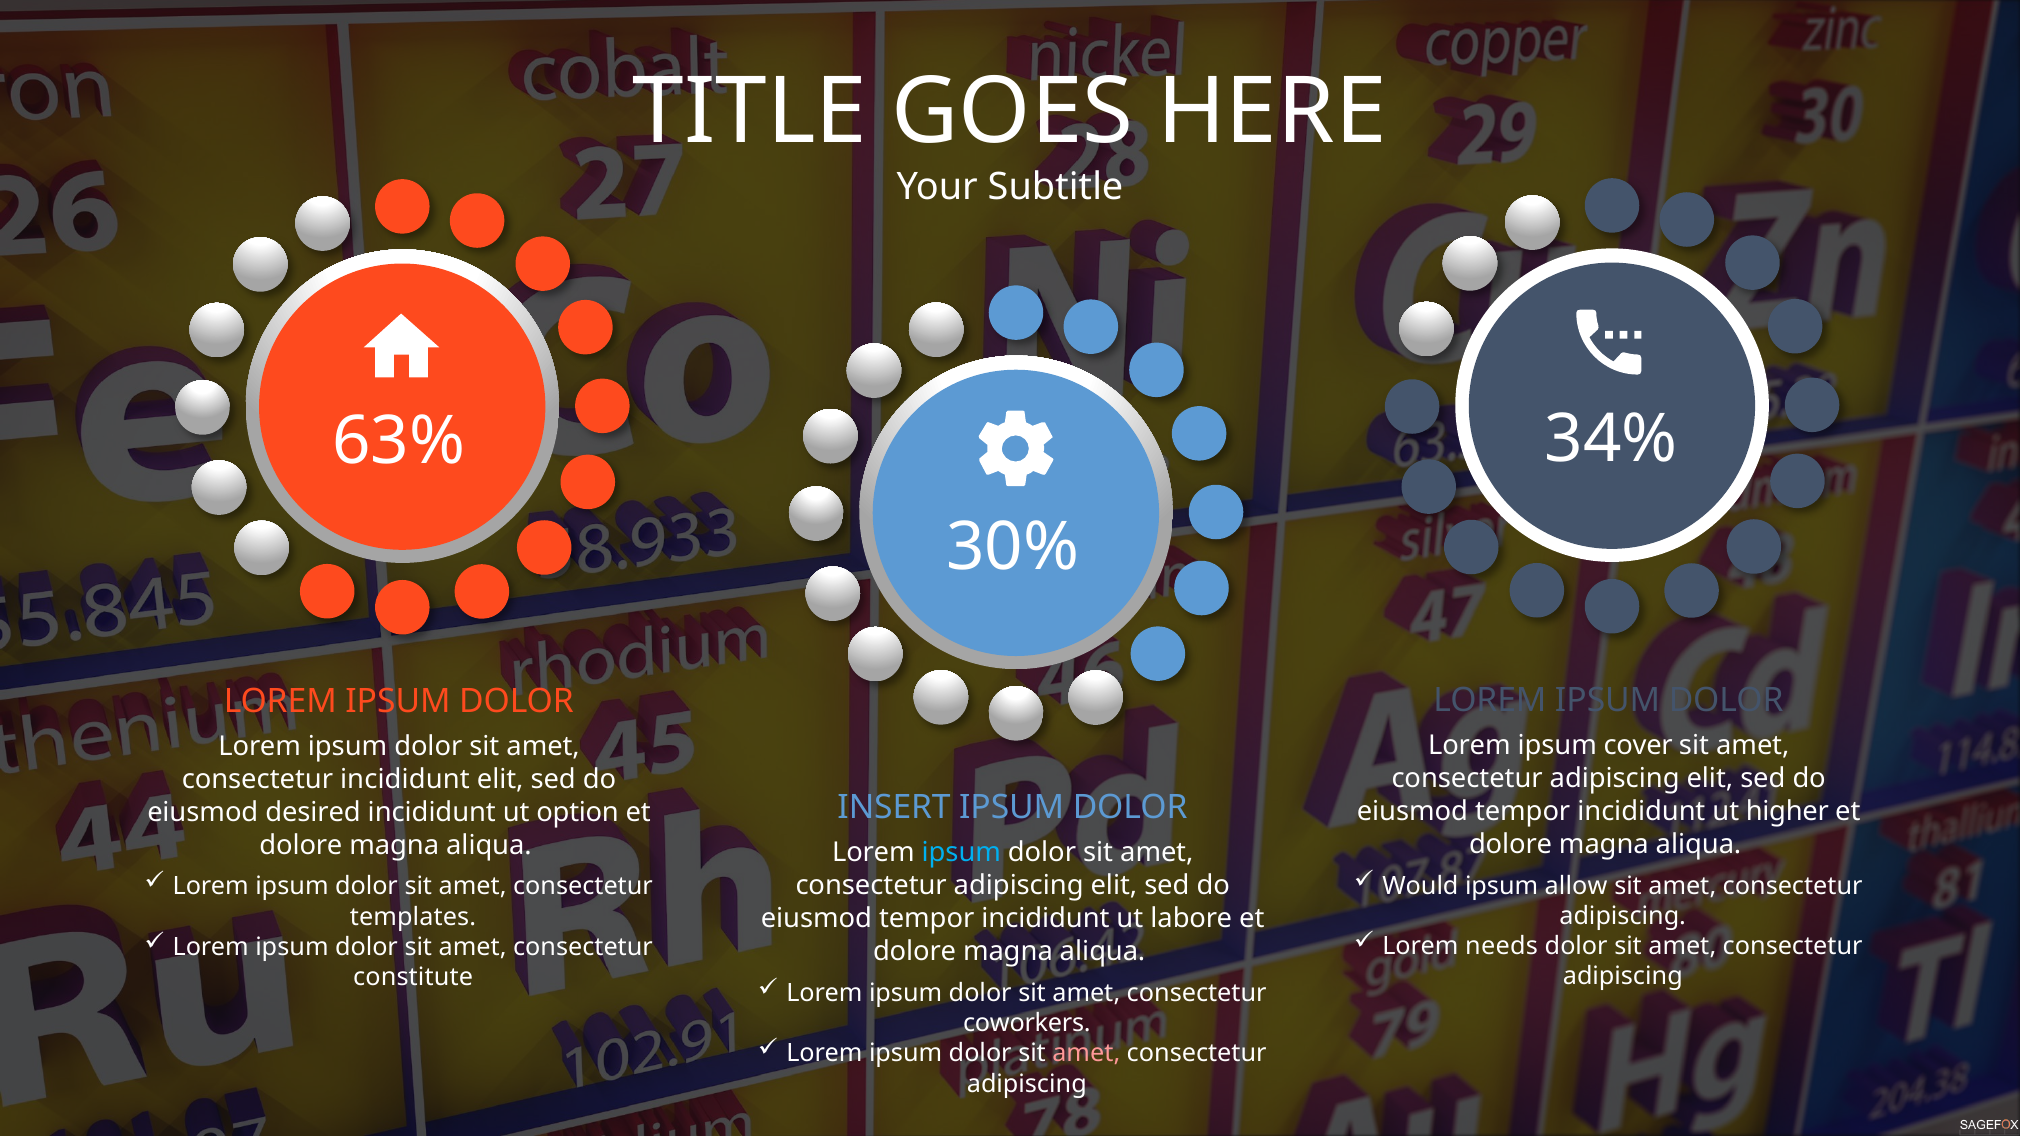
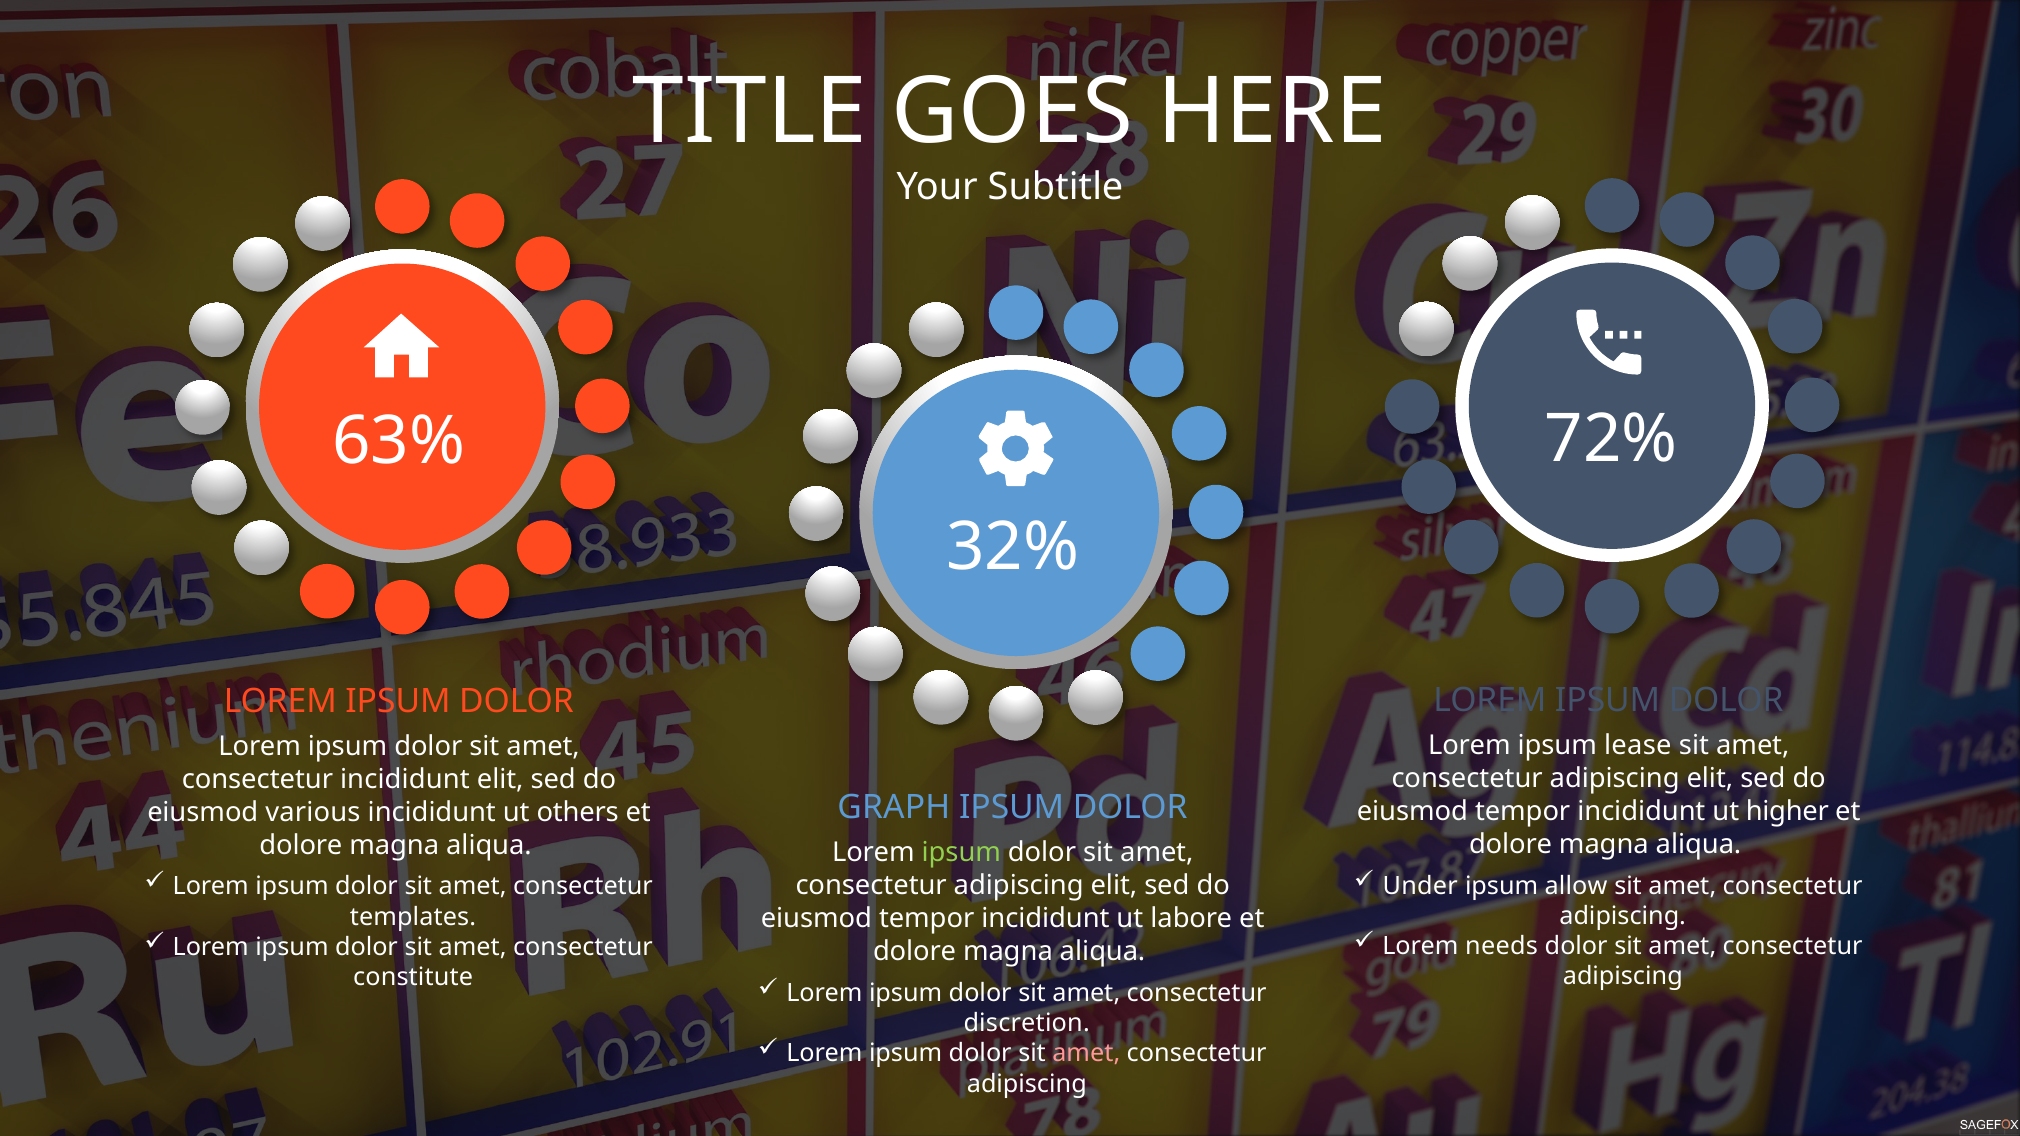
34%: 34% -> 72%
30%: 30% -> 32%
cover: cover -> lease
INSERT: INSERT -> GRAPH
desired: desired -> various
option: option -> others
ipsum at (961, 853) colour: light blue -> light green
Would: Would -> Under
coworkers: coworkers -> discretion
